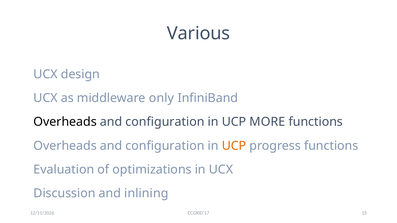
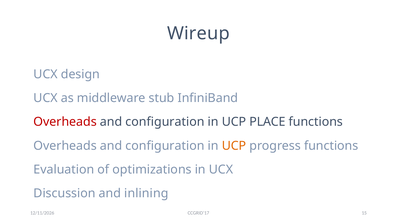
Various: Various -> Wireup
only: only -> stub
Overheads at (65, 122) colour: black -> red
MORE: MORE -> PLACE
